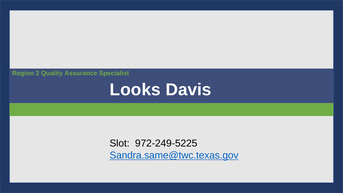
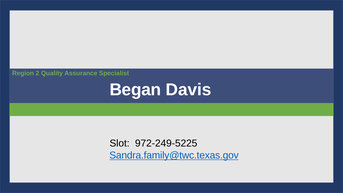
Looks: Looks -> Began
Sandra.same@twc.texas.gov: Sandra.same@twc.texas.gov -> Sandra.family@twc.texas.gov
